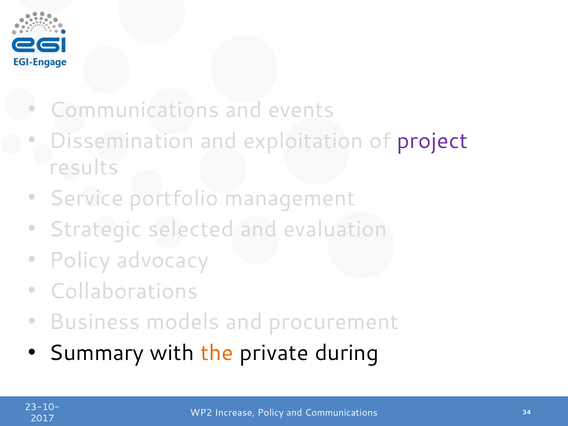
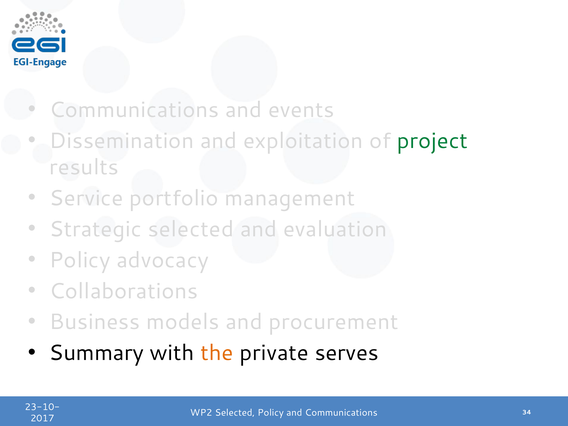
project colour: purple -> green
during: during -> serves
WP2 Increase: Increase -> Selected
